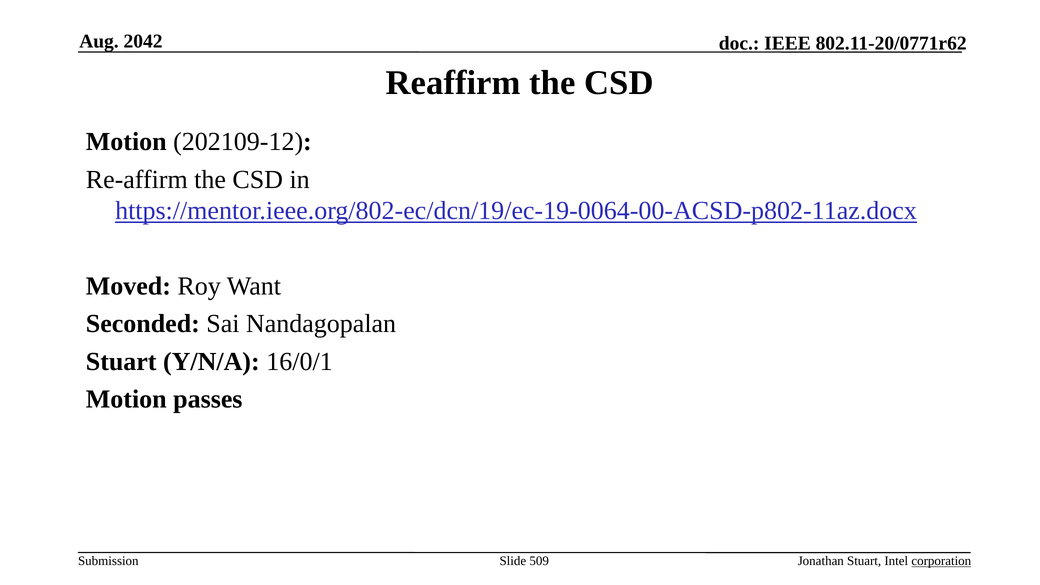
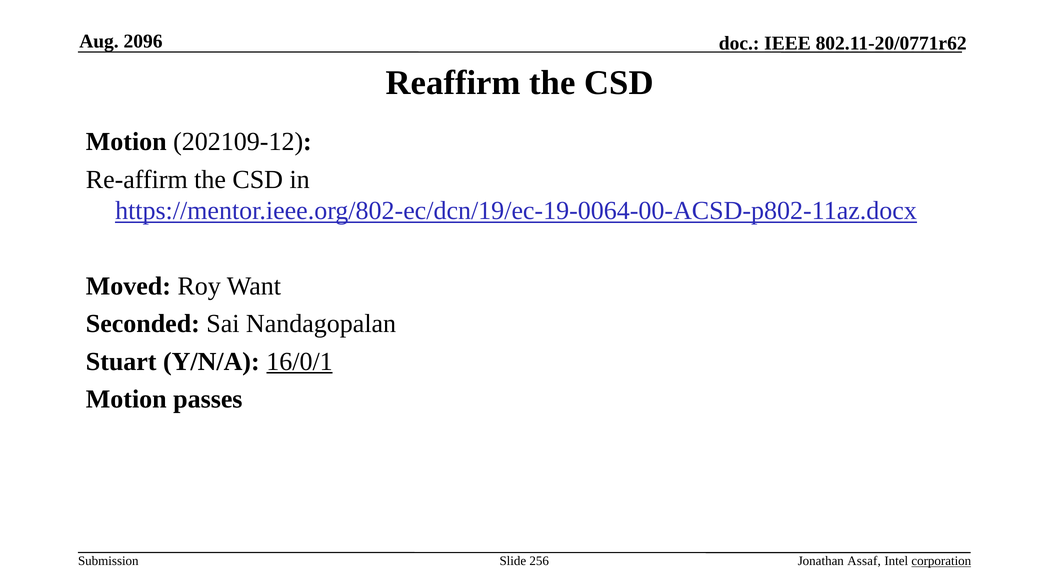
2042: 2042 -> 2096
16/0/1 underline: none -> present
509: 509 -> 256
Jonathan Stuart: Stuart -> Assaf
